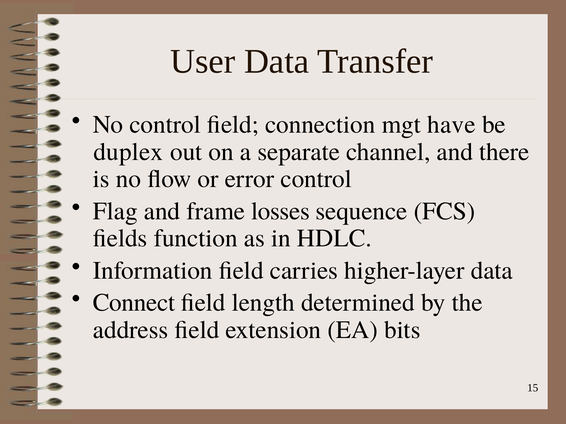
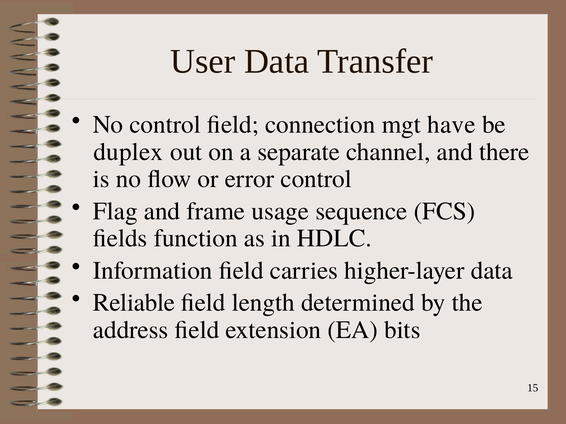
losses: losses -> usage
Connect: Connect -> Reliable
